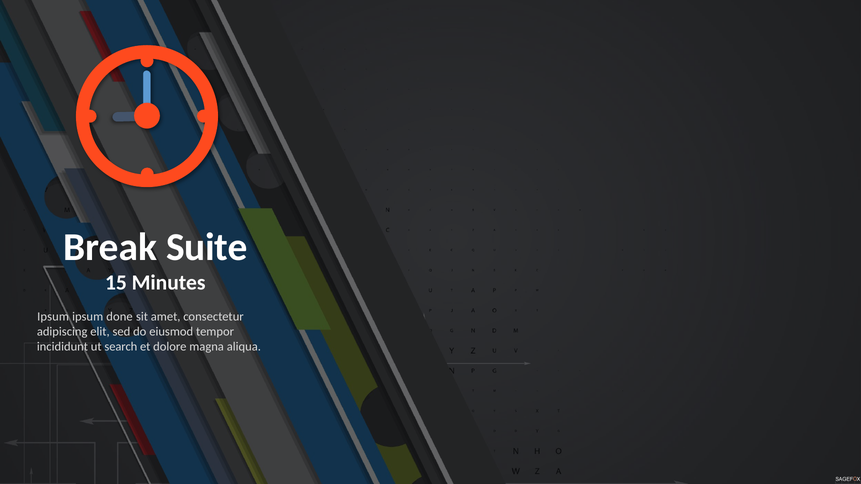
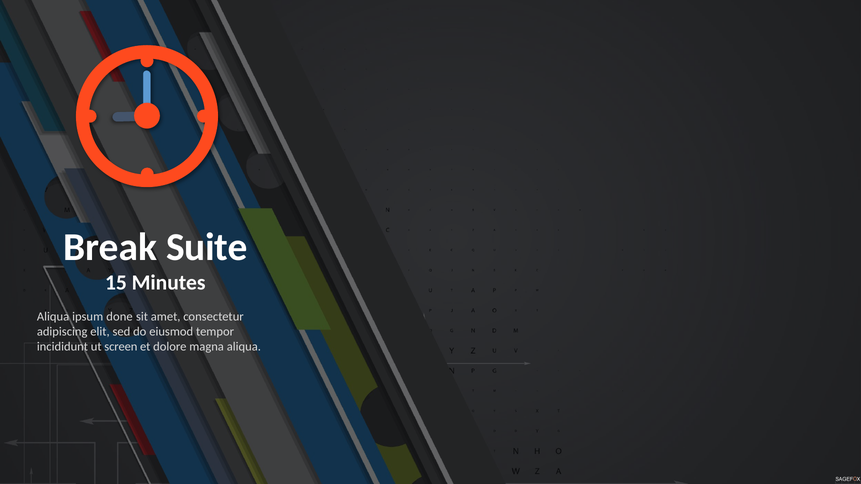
Ipsum at (53, 317): Ipsum -> Aliqua
search: search -> screen
